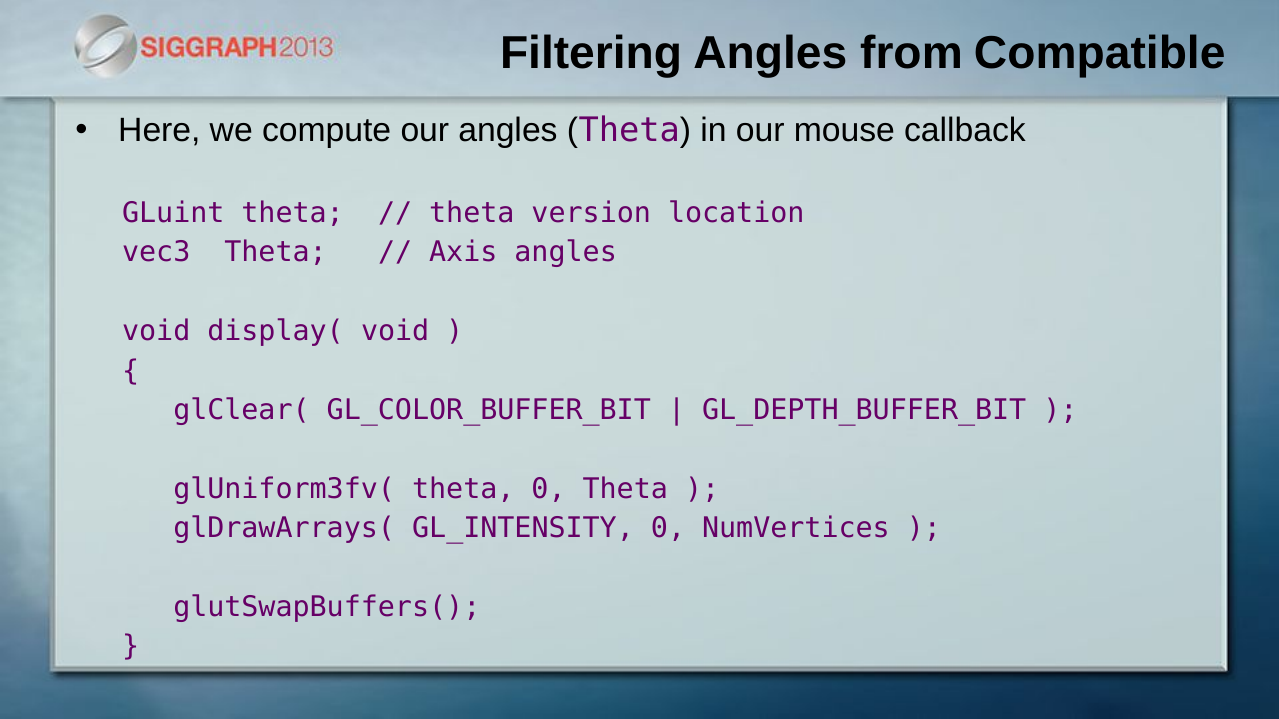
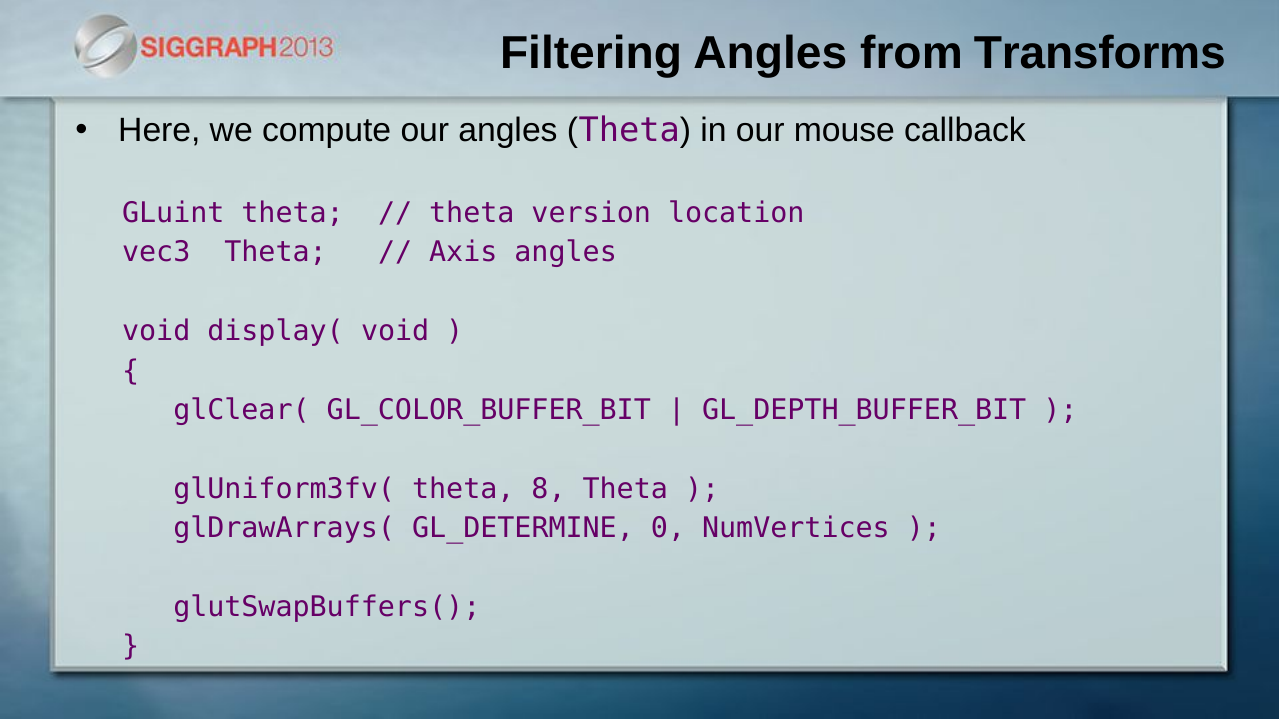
Compatible: Compatible -> Transforms
theta 0: 0 -> 8
GL_INTENSITY: GL_INTENSITY -> GL_DETERMINE
